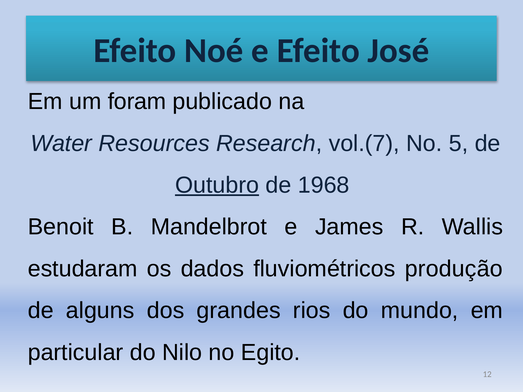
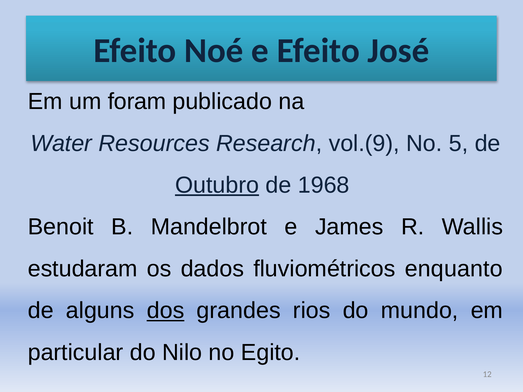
vol.(7: vol.(7 -> vol.(9
produção: produção -> enquanto
dos underline: none -> present
